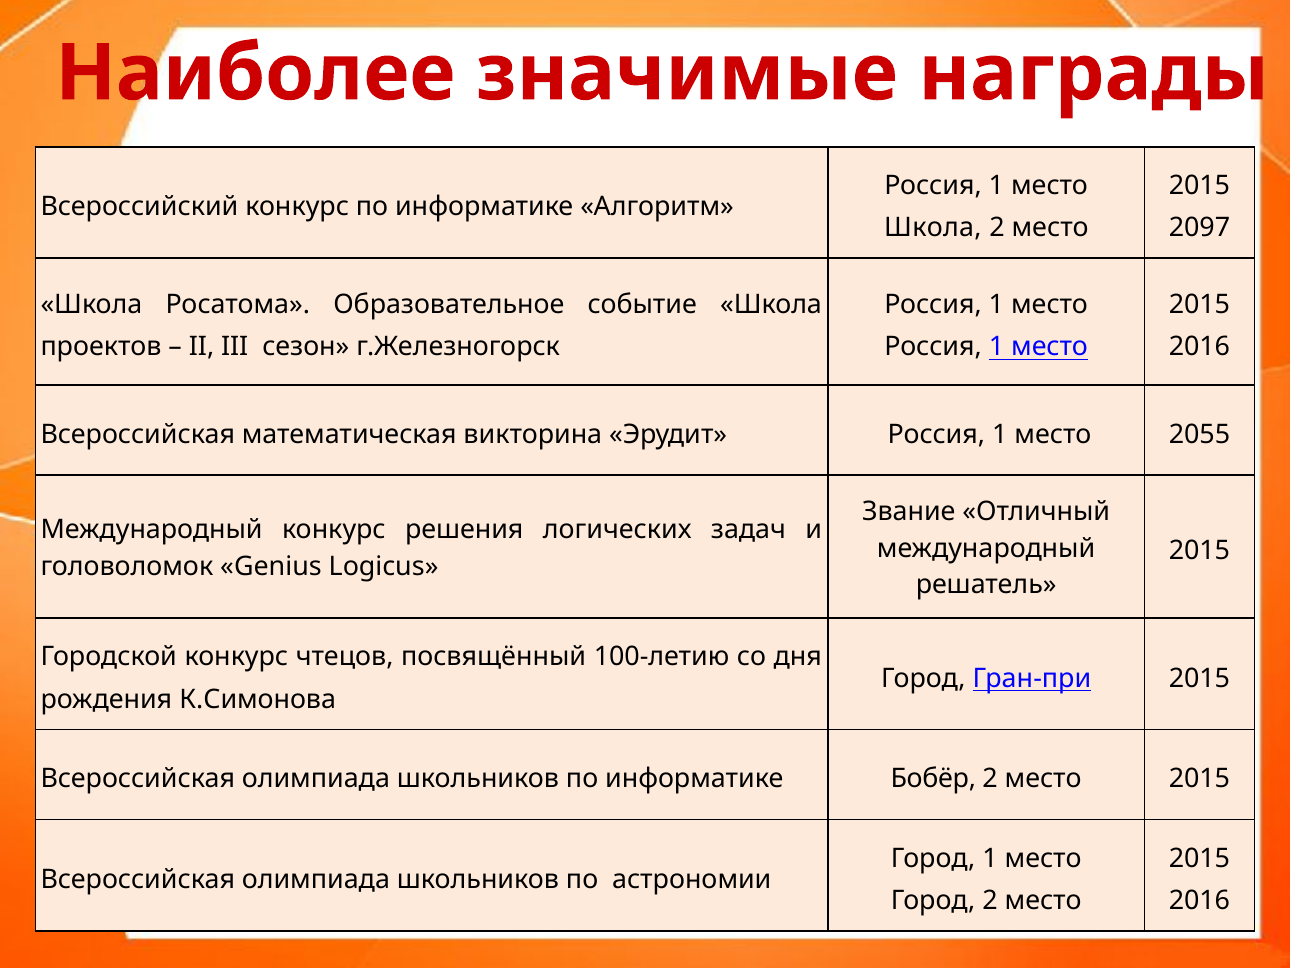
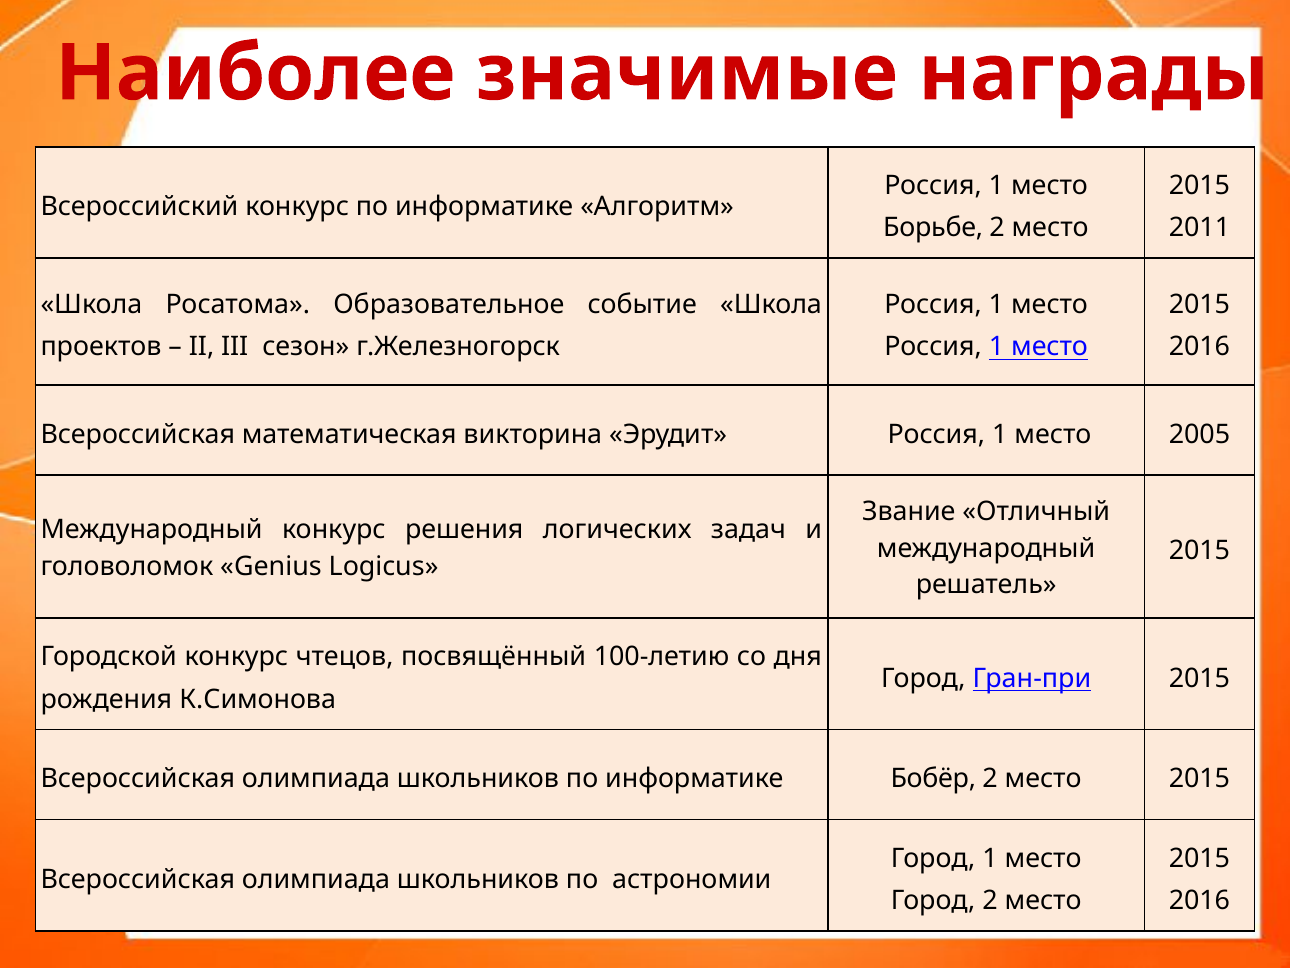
Школа at (933, 228): Школа -> Борьбе
2097: 2097 -> 2011
2055: 2055 -> 2005
